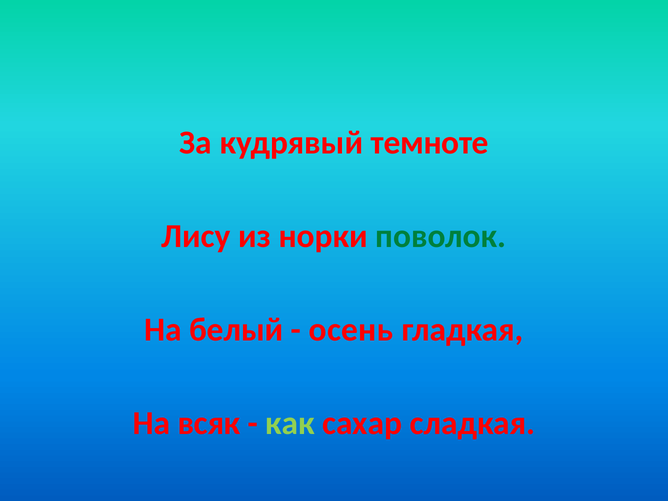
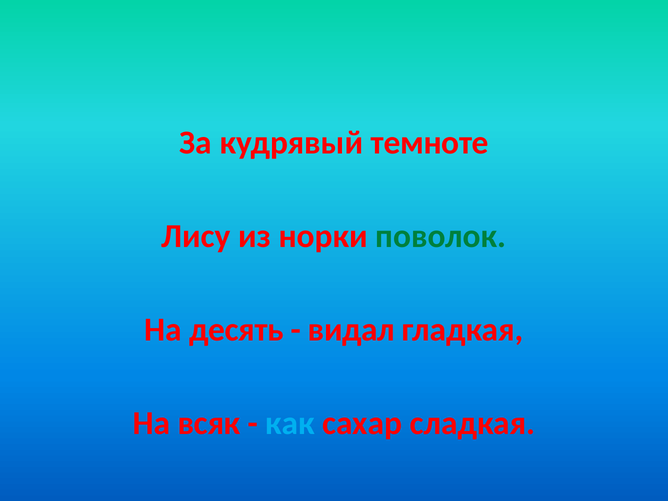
белый: белый -> десять
осень: осень -> видал
как colour: light green -> light blue
